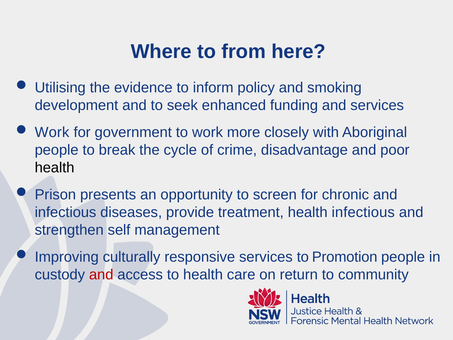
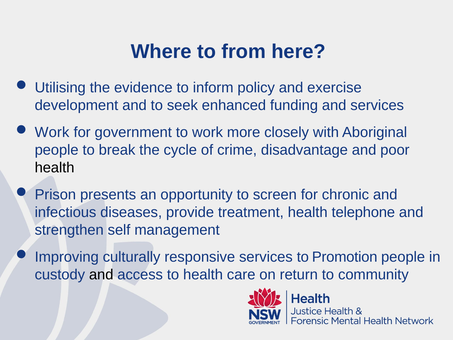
smoking: smoking -> exercise
health infectious: infectious -> telephone
and at (101, 275) colour: red -> black
